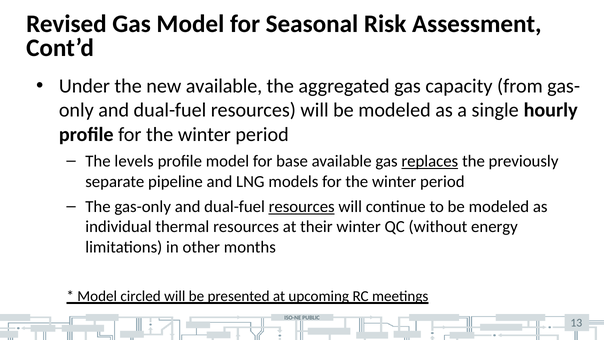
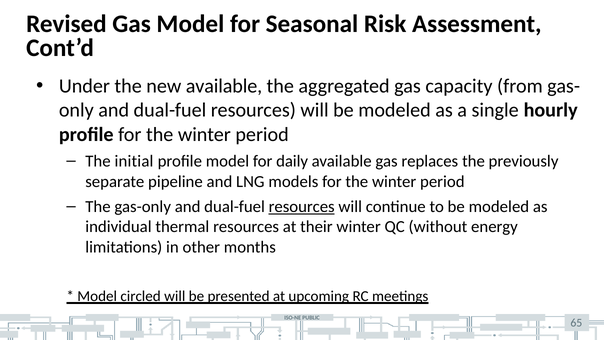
levels: levels -> initial
base: base -> daily
replaces underline: present -> none
13: 13 -> 65
